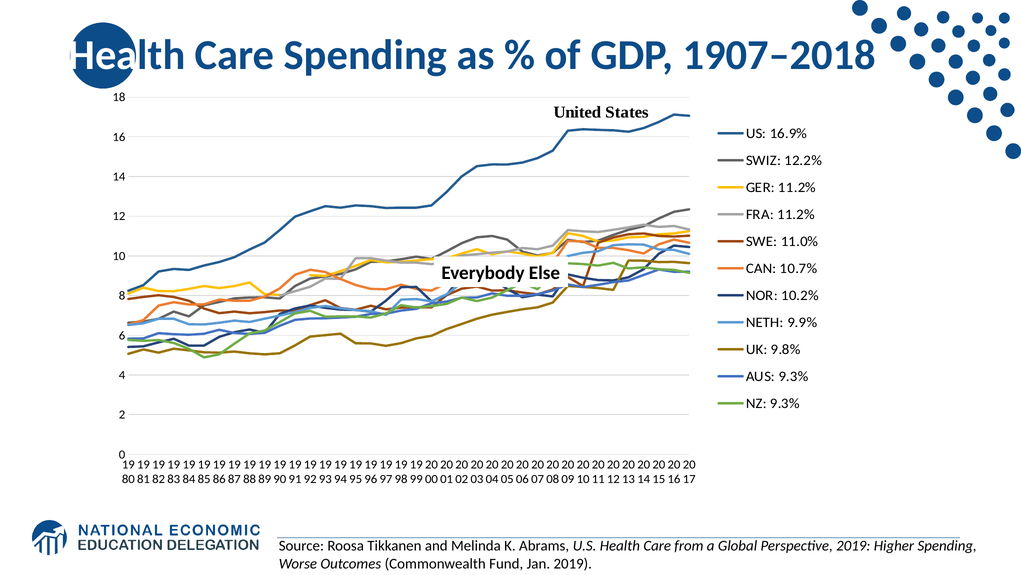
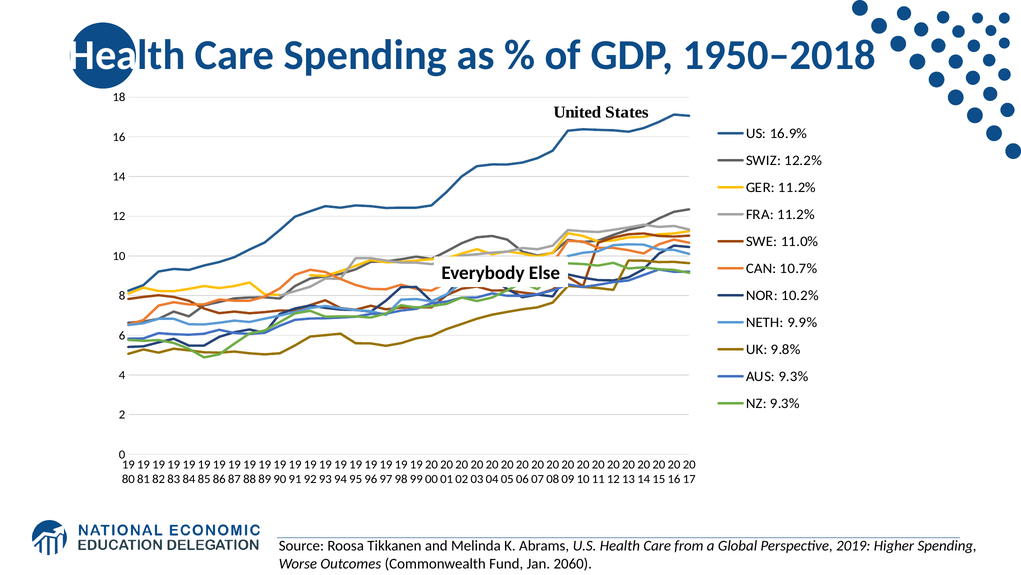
1907–2018: 1907–2018 -> 1950–2018
Jan 2019: 2019 -> 2060
